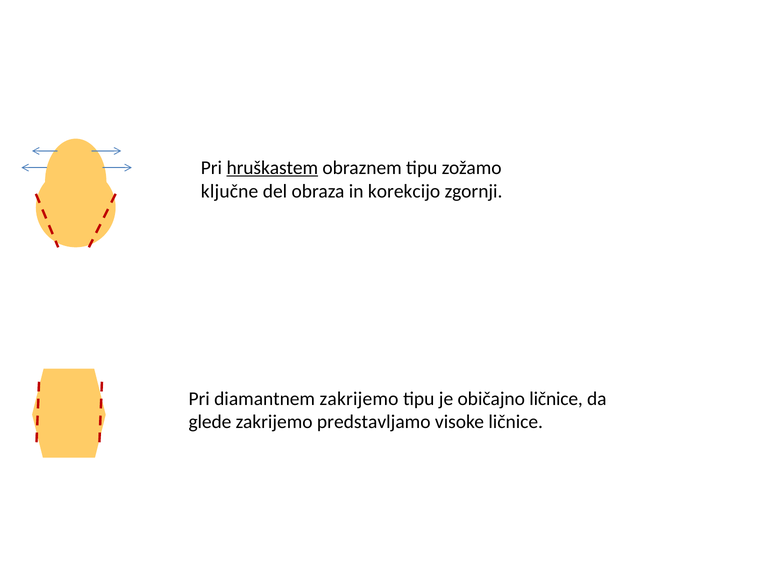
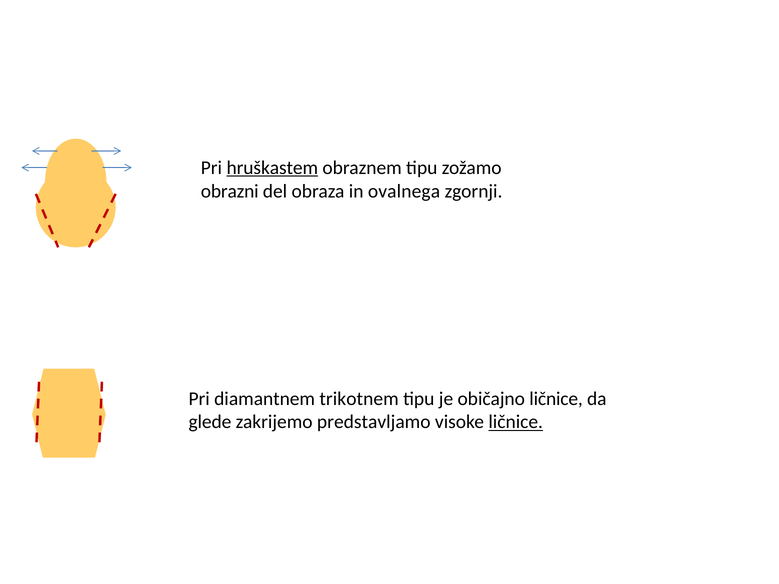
ključne: ključne -> obrazni
korekcijo: korekcijo -> ovalnega
diamantnem zakrijemo: zakrijemo -> trikotnem
ličnice at (516, 422) underline: none -> present
